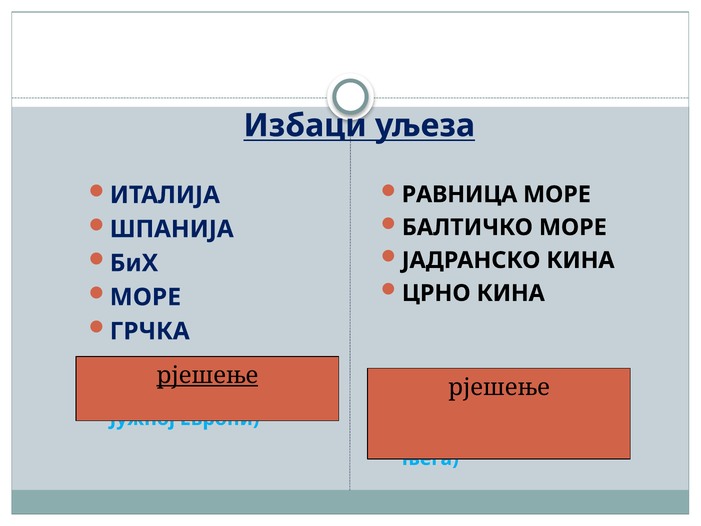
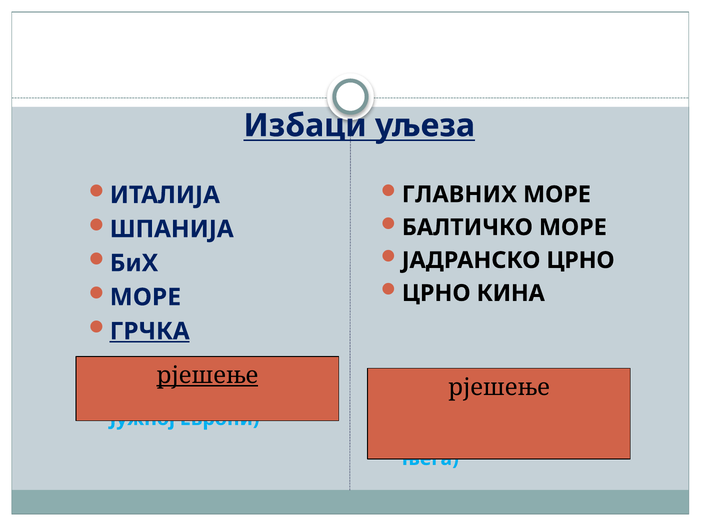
РАВНИЦА: РАВНИЦА -> ГЛАВНИХ
ЈАДРАНСКО КИНА: КИНА -> ЦРНО
ГРЧКА underline: none -> present
